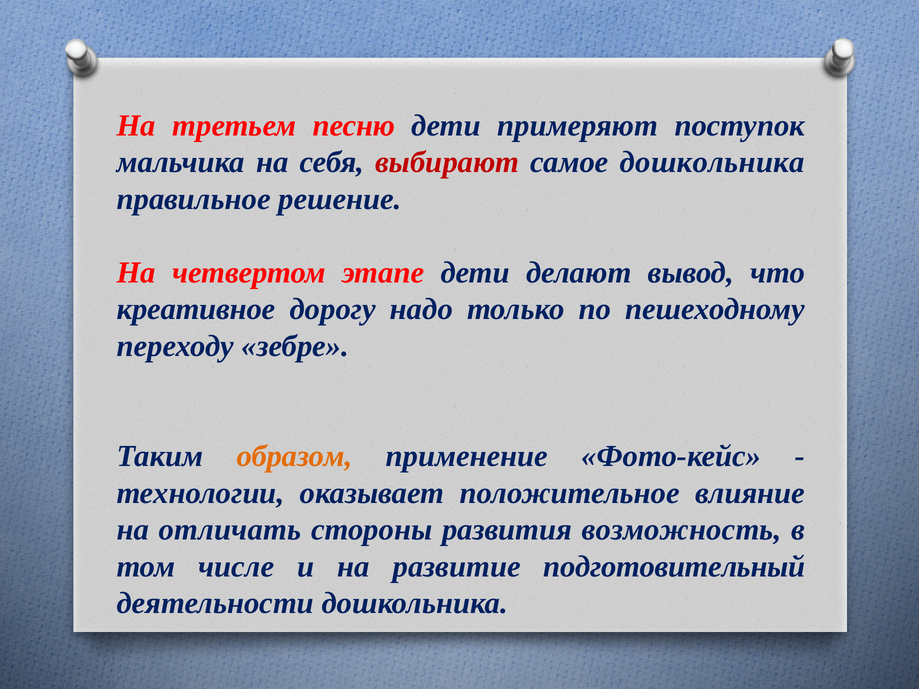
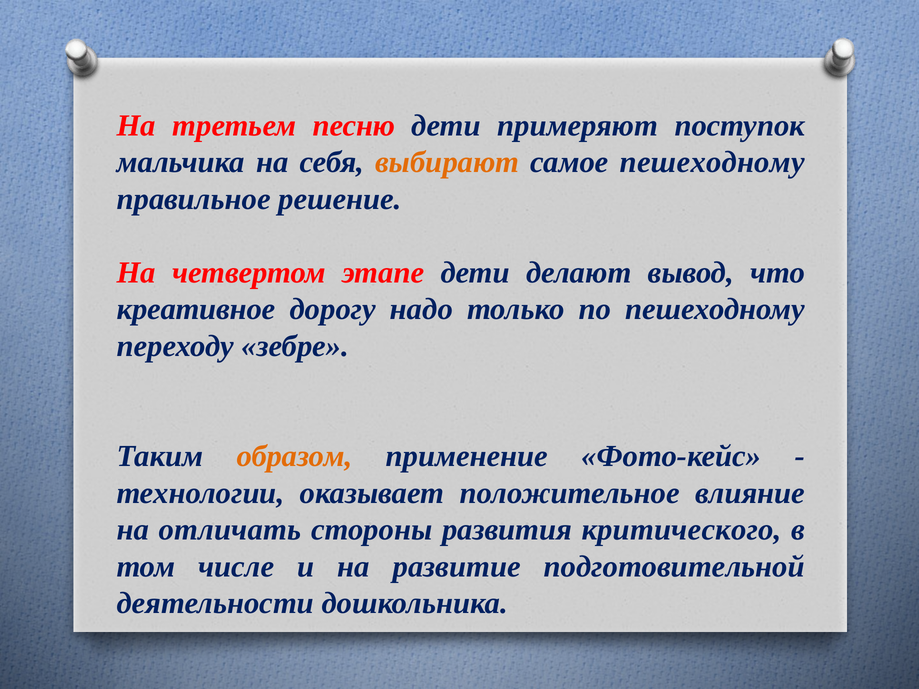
выбирают colour: red -> orange
самое дошкольника: дошкольника -> пешеходному
возможность: возможность -> критического
подготовительный: подготовительный -> подготовительной
